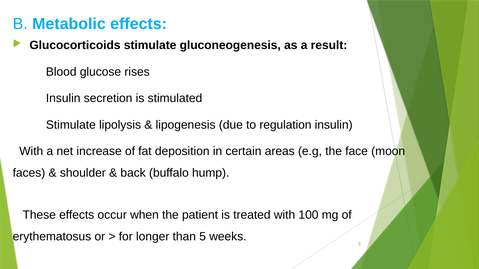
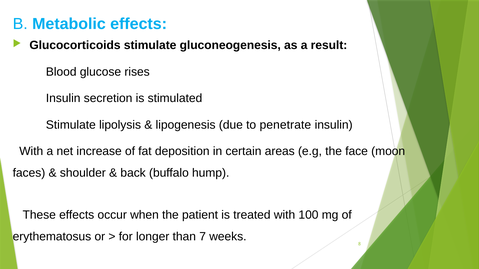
regulation: regulation -> penetrate
5: 5 -> 7
